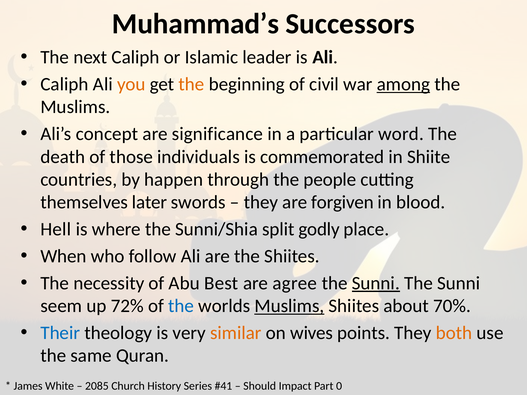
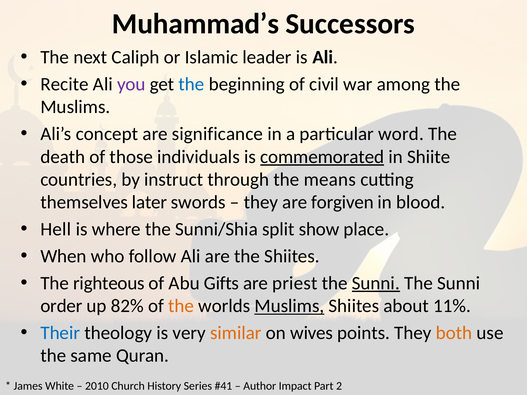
Caliph at (65, 84): Caliph -> Recite
you colour: orange -> purple
the at (192, 84) colour: orange -> blue
among underline: present -> none
commemorated underline: none -> present
happen: happen -> instruct
people: people -> means
godly: godly -> show
necessity: necessity -> righteous
Best: Best -> Gifts
agree: agree -> priest
seem: seem -> order
72%: 72% -> 82%
the at (181, 306) colour: blue -> orange
70%: 70% -> 11%
2085: 2085 -> 2010
Should: Should -> Author
0: 0 -> 2
